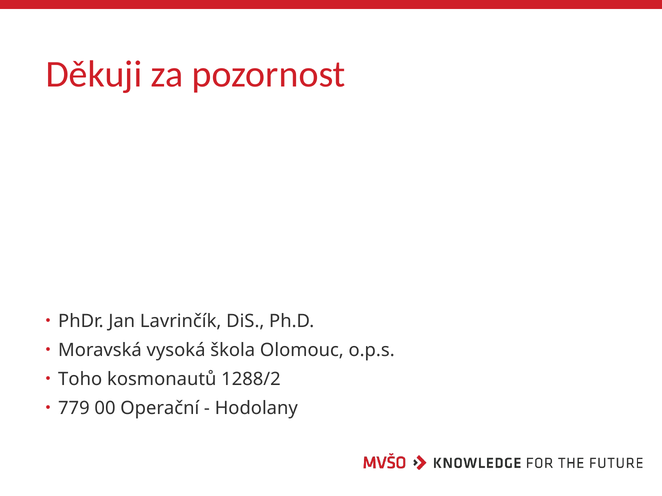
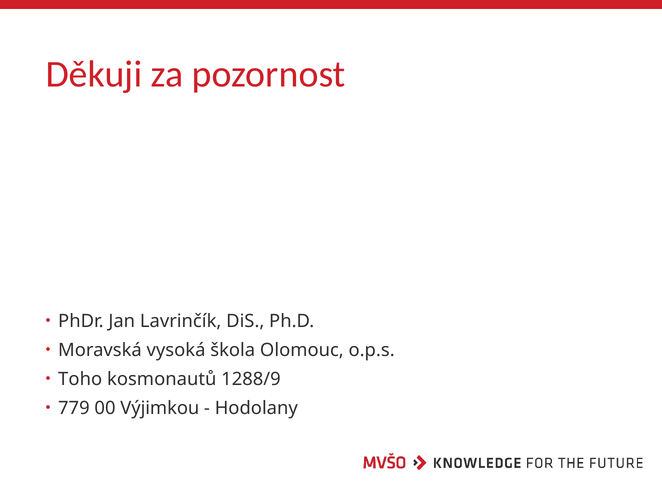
1288/2: 1288/2 -> 1288/9
Operační: Operační -> Výjimkou
